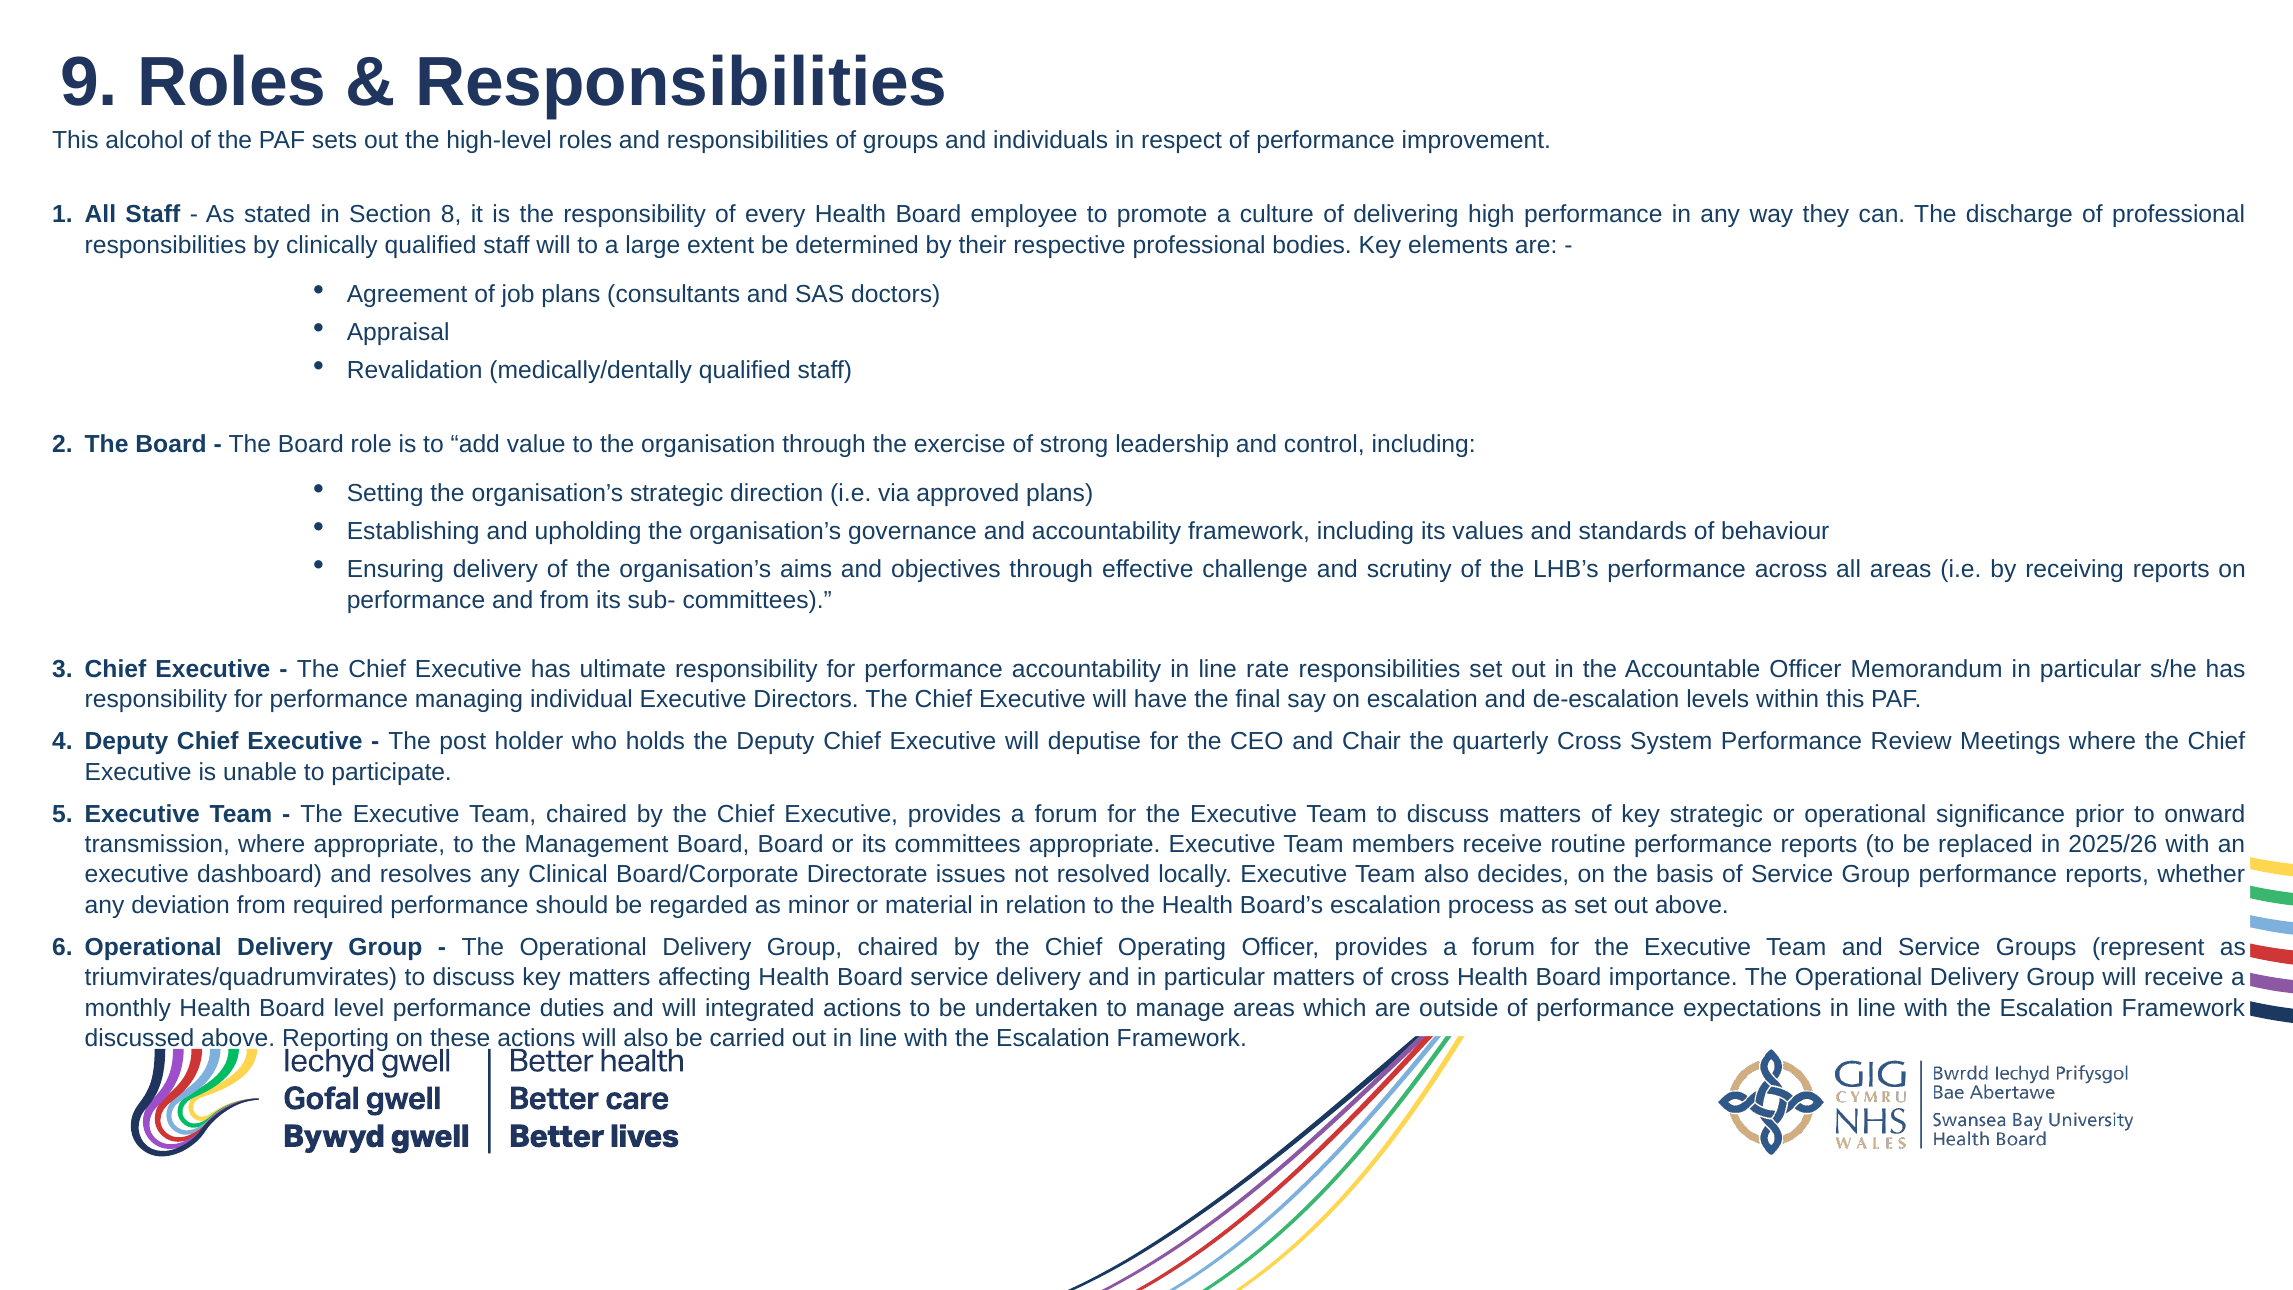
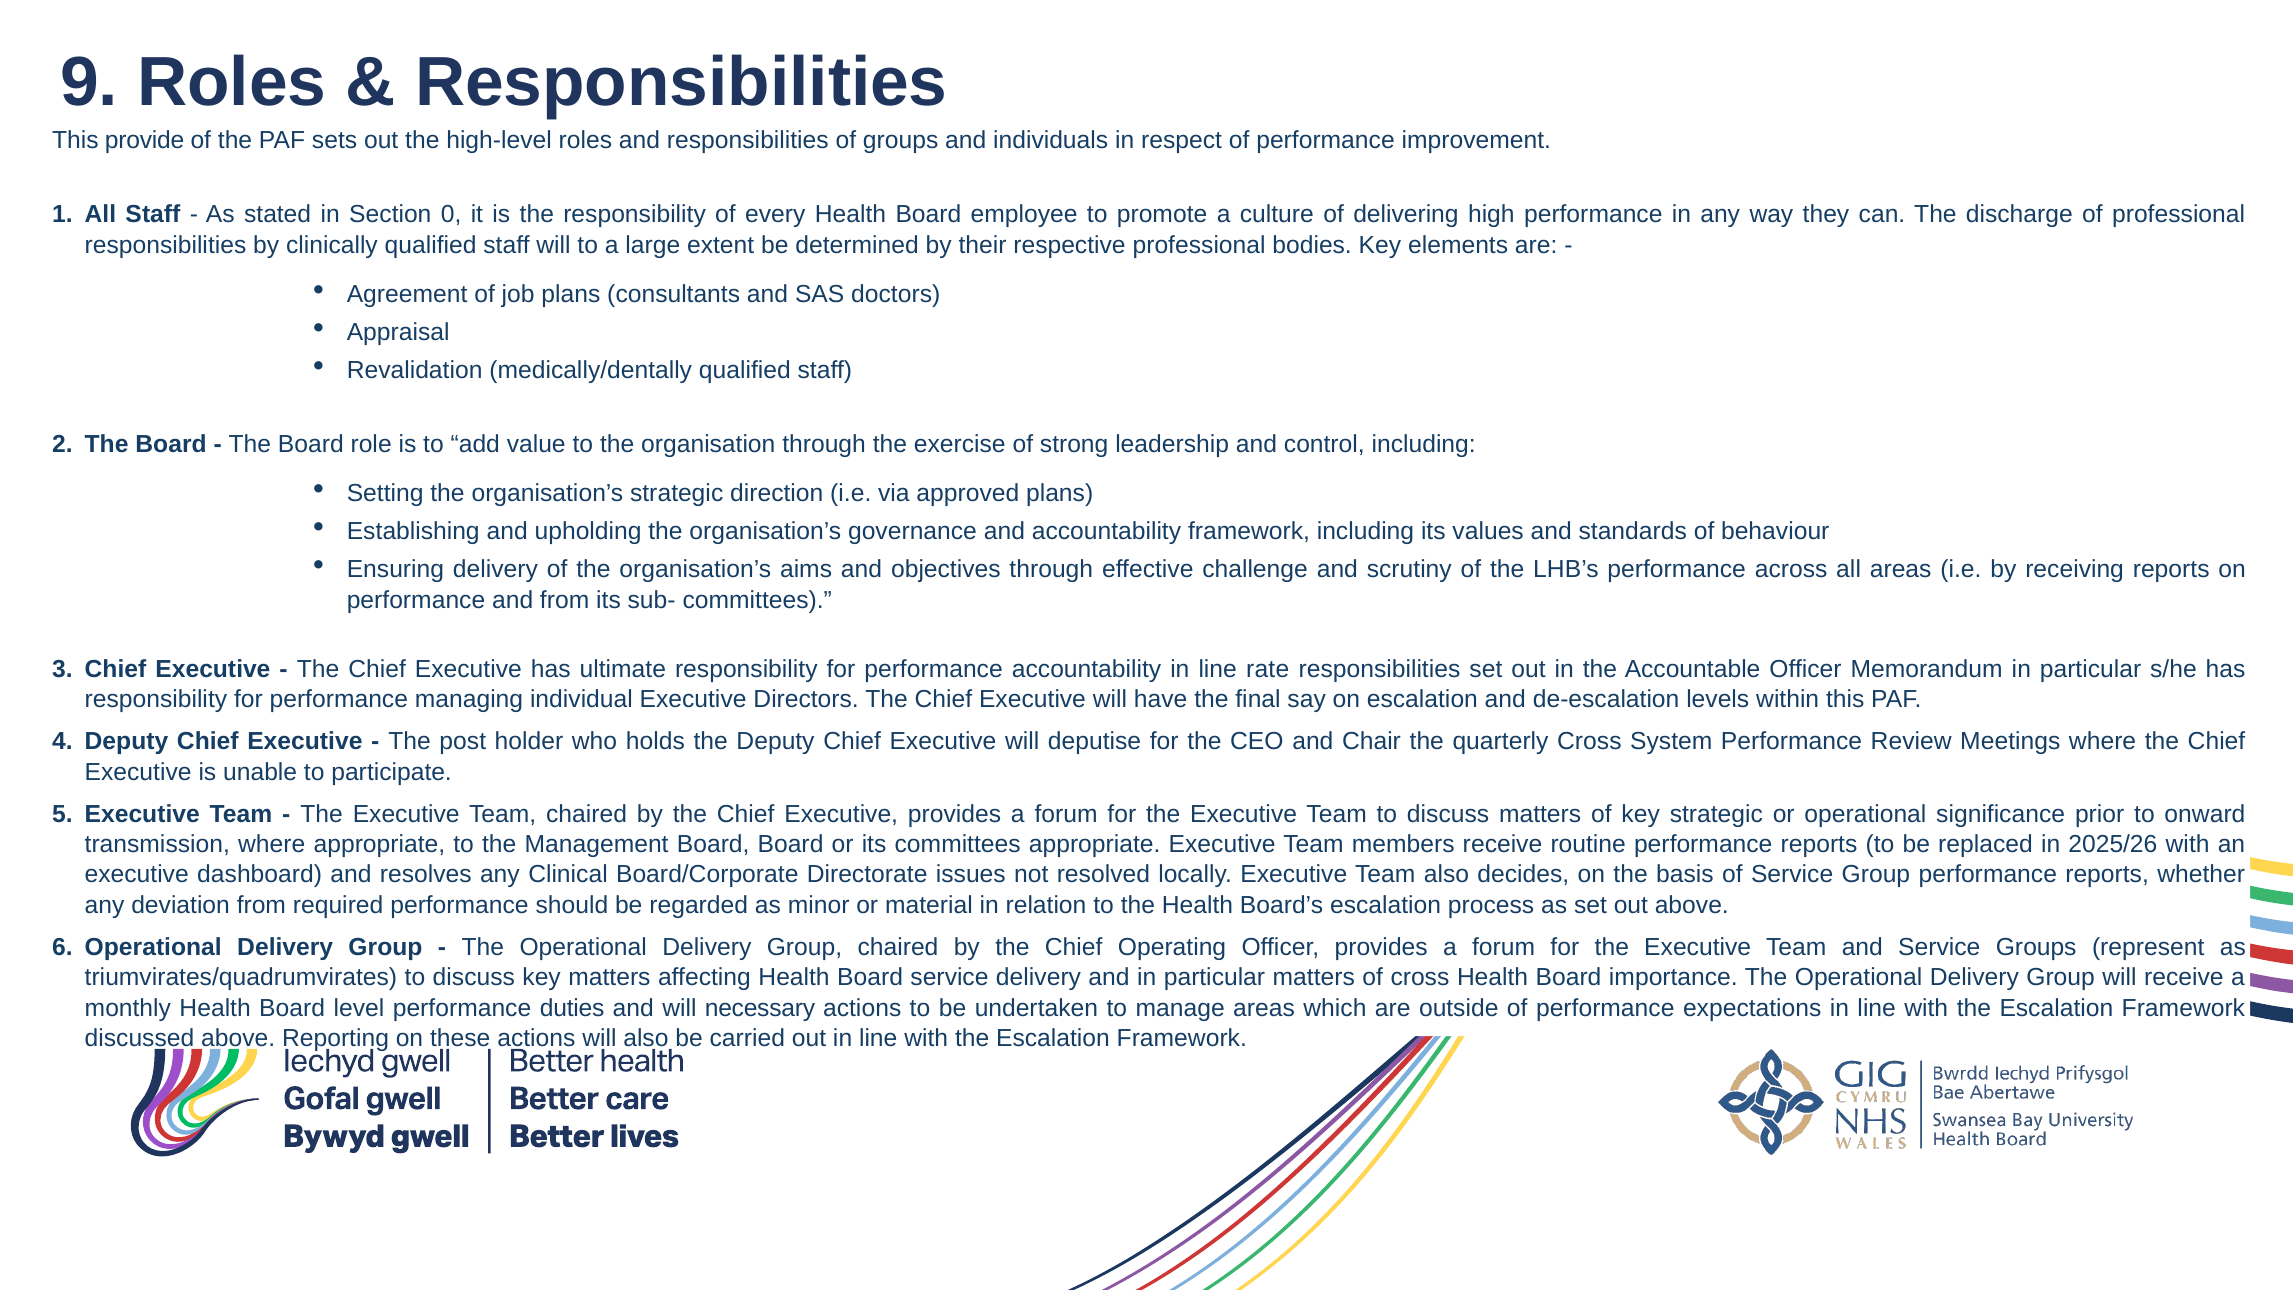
alcohol: alcohol -> provide
8: 8 -> 0
integrated: integrated -> necessary
